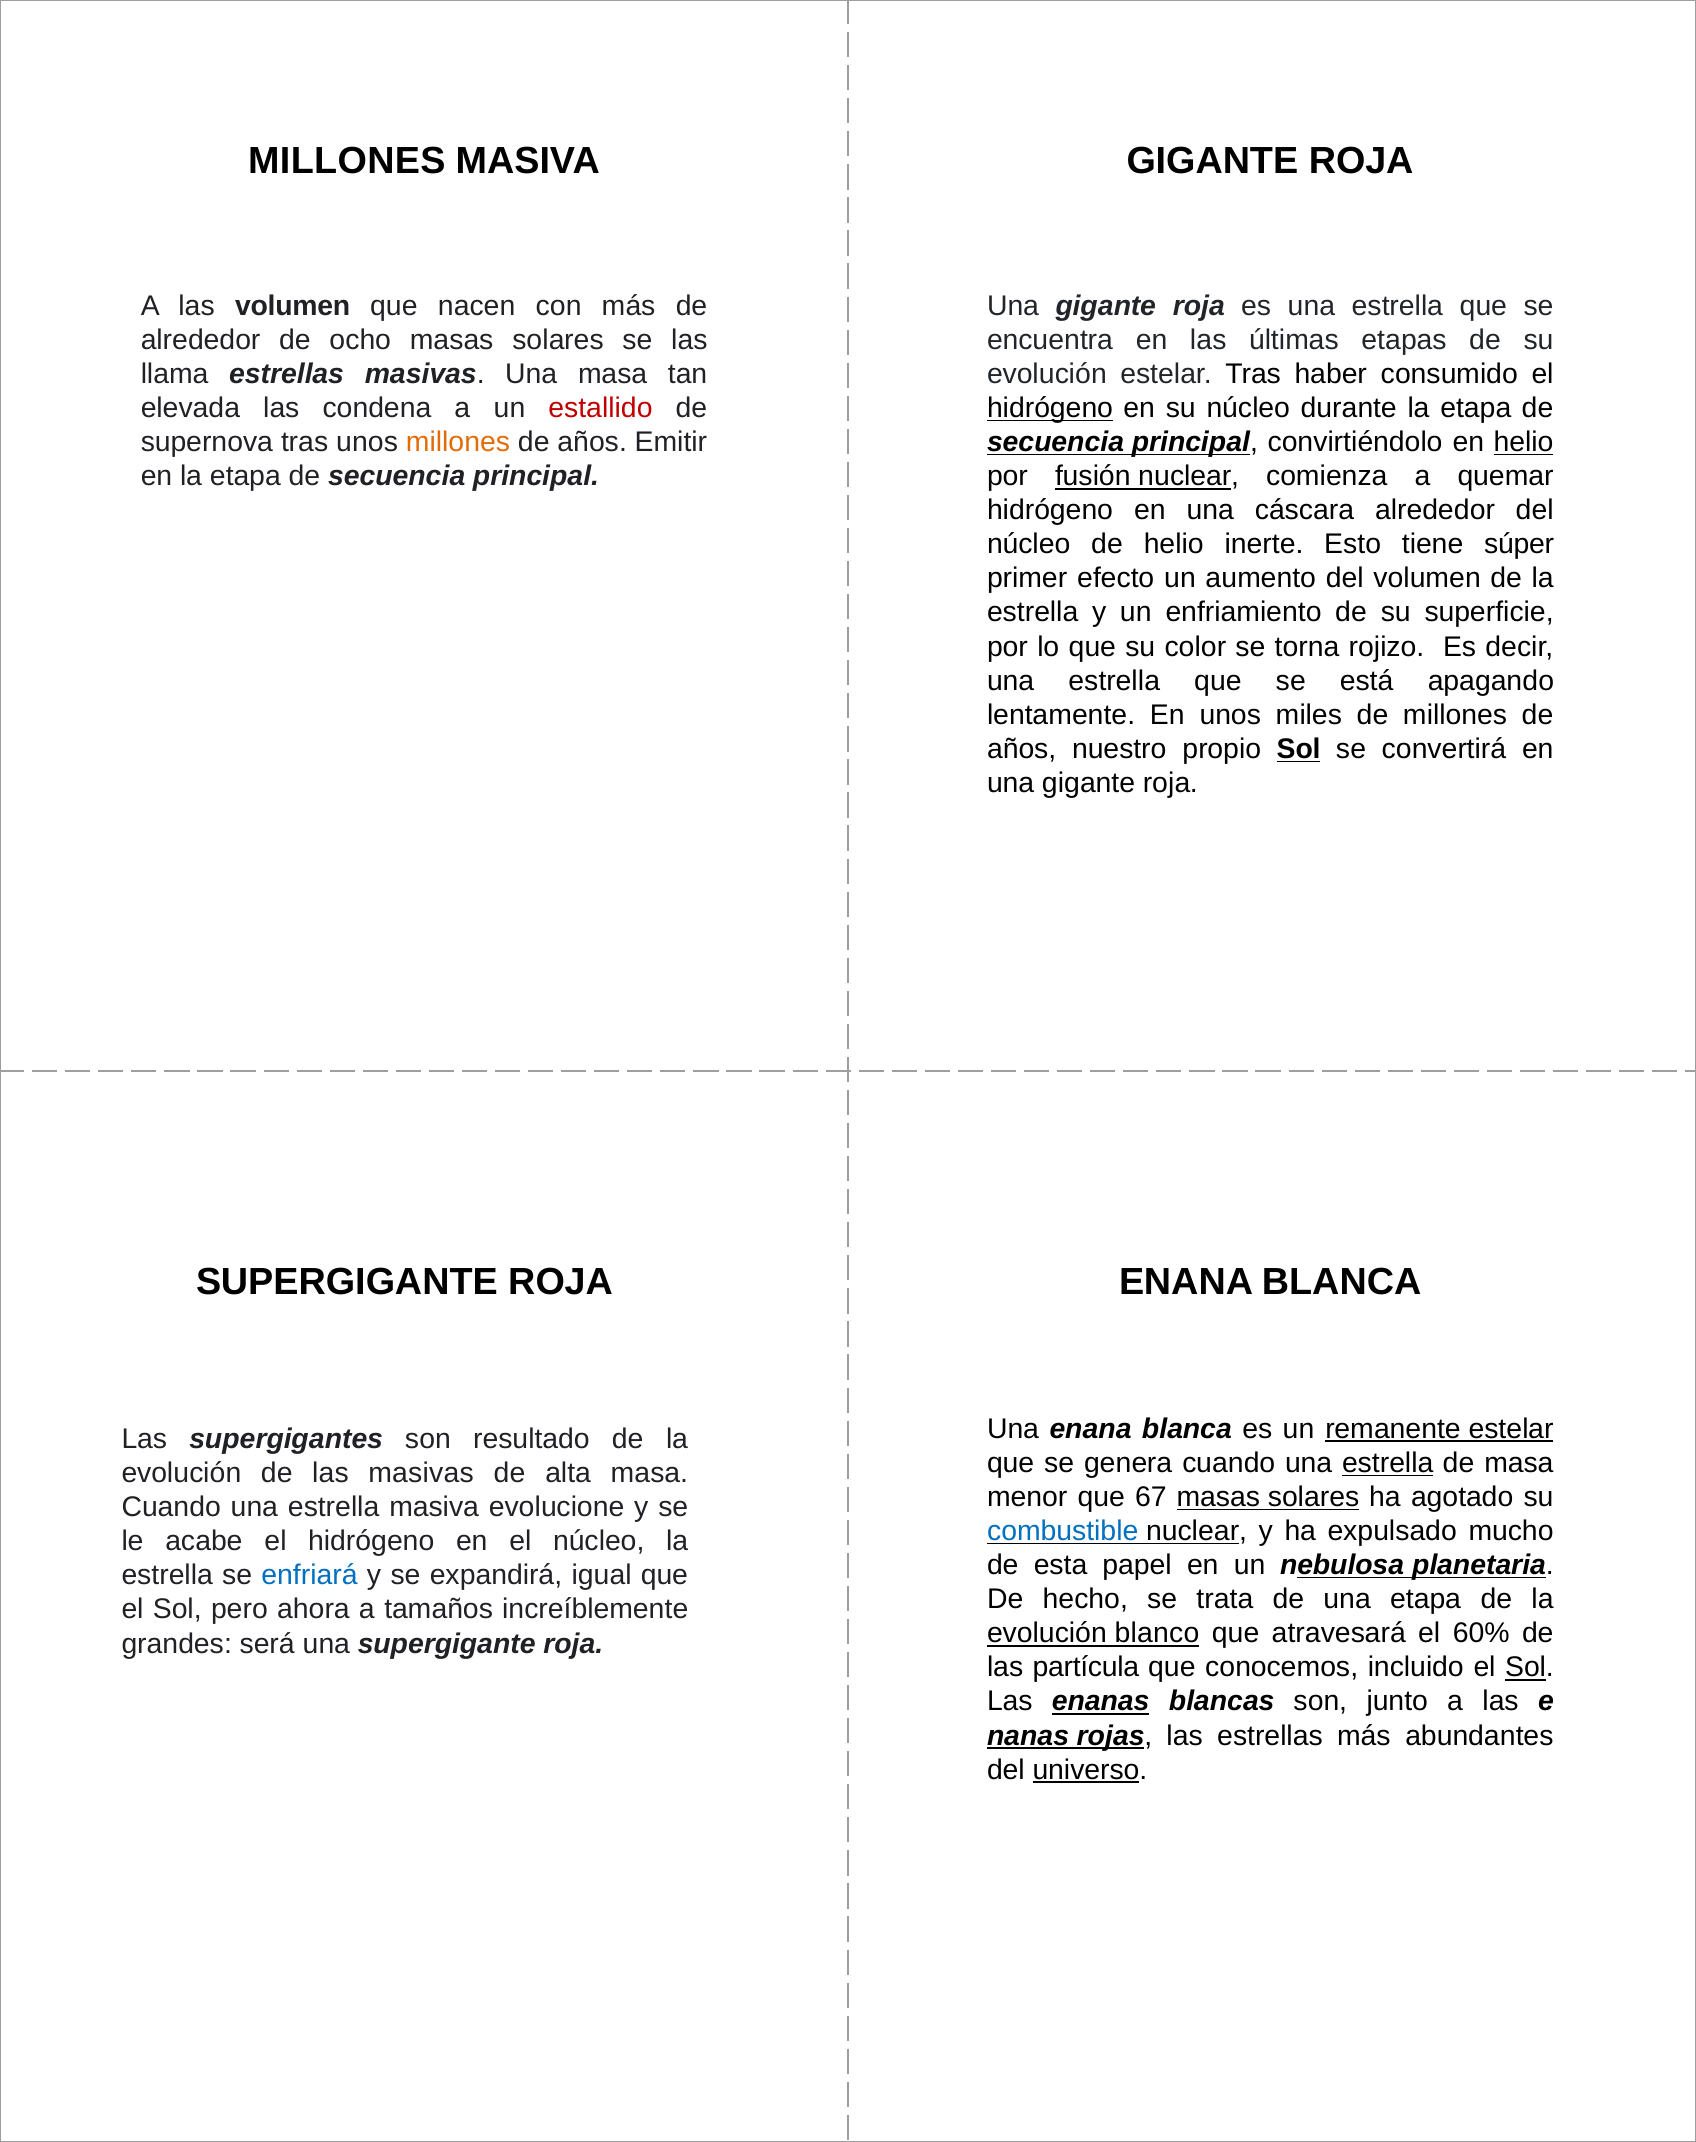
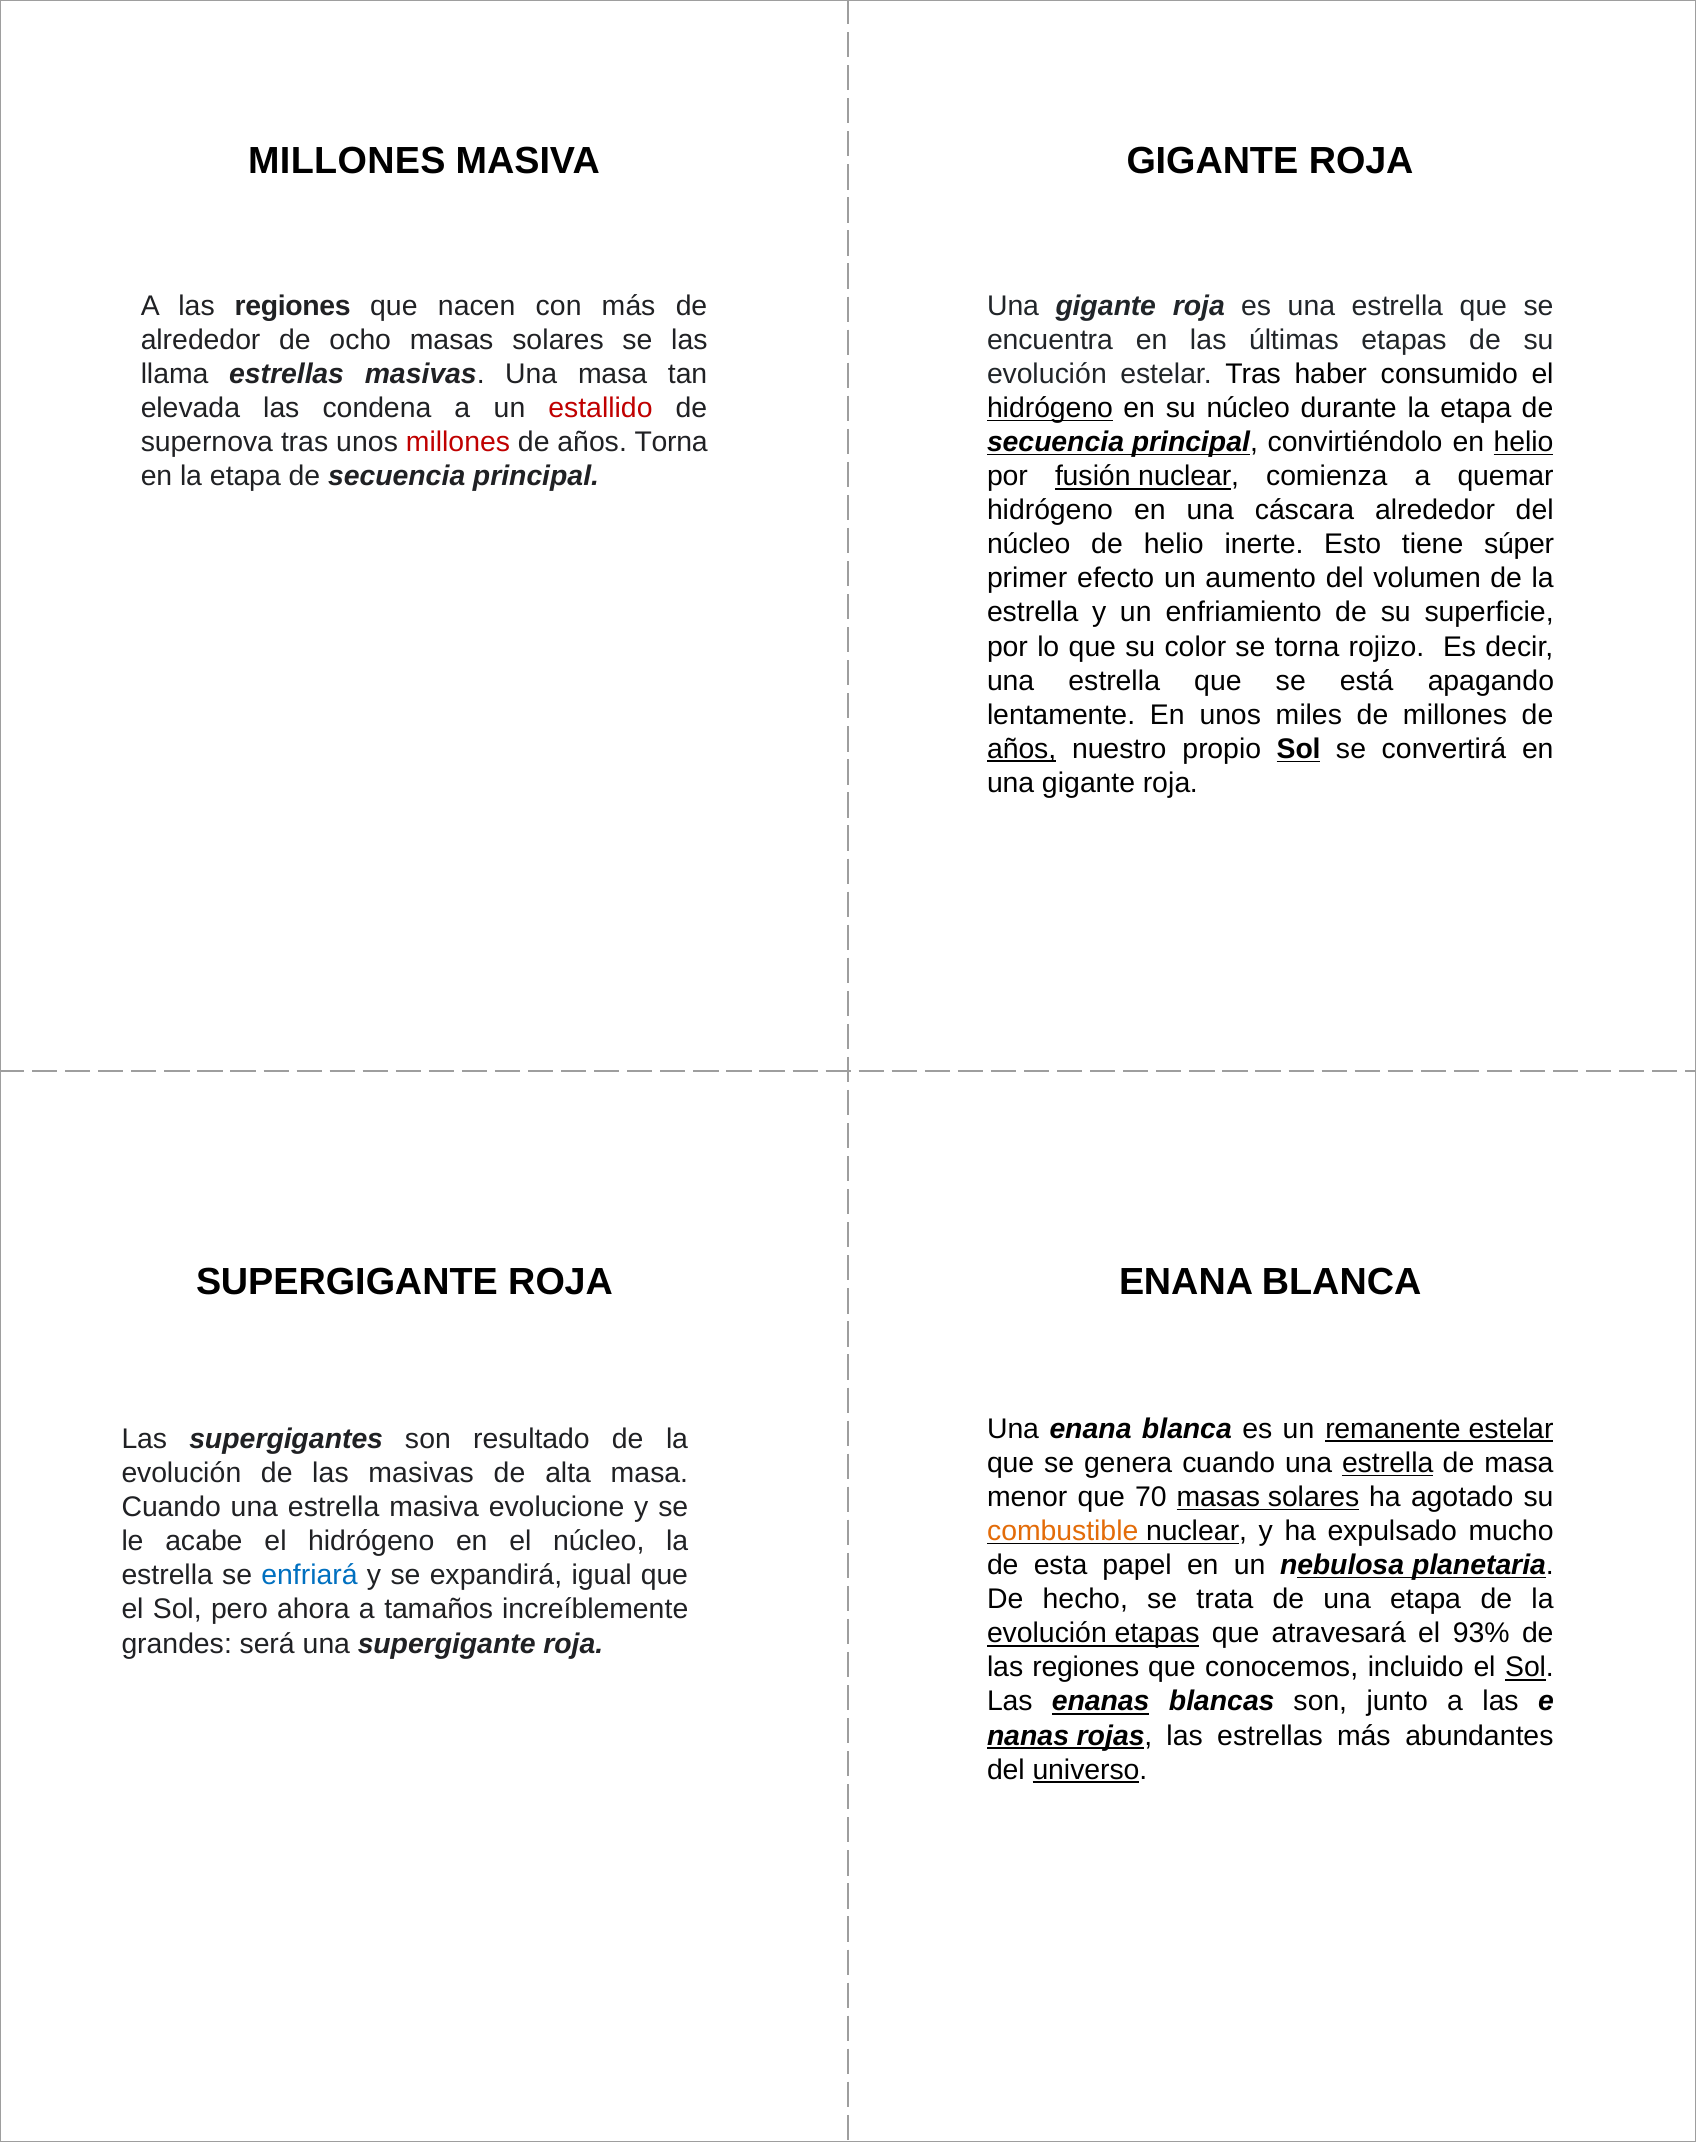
A las volumen: volumen -> regiones
millones at (458, 442) colour: orange -> red
años Emitir: Emitir -> Torna
años at (1022, 749) underline: none -> present
67: 67 -> 70
combustible colour: blue -> orange
evolución blanco: blanco -> etapas
60%: 60% -> 93%
partícula at (1086, 1668): partícula -> regiones
